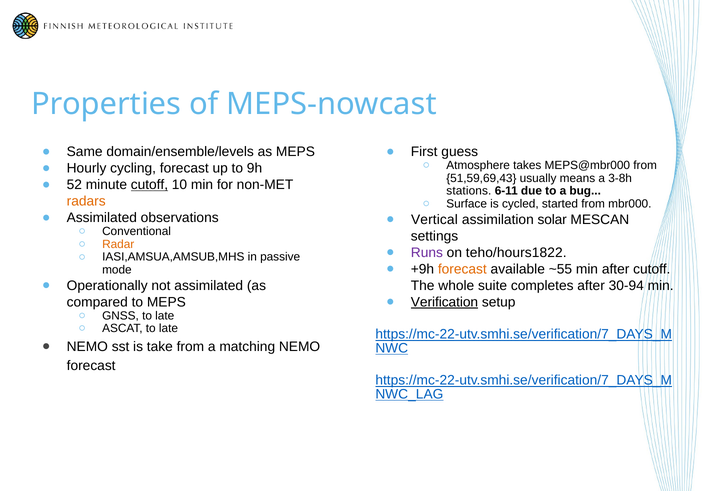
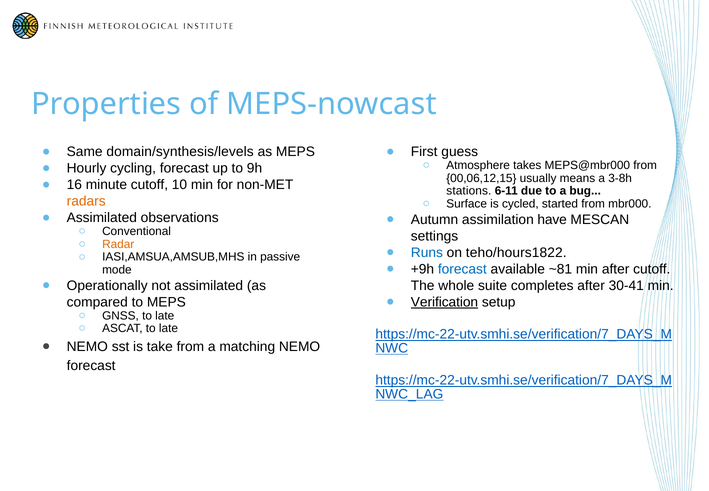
domain/ensemble/levels: domain/ensemble/levels -> domain/synthesis/levels
51,59,69,43: 51,59,69,43 -> 00,06,12,15
52: 52 -> 16
cutoff at (149, 185) underline: present -> none
Vertical: Vertical -> Autumn
solar: solar -> have
Runs colour: purple -> blue
forecast at (462, 269) colour: orange -> blue
~55: ~55 -> ~81
30-94: 30-94 -> 30-41
